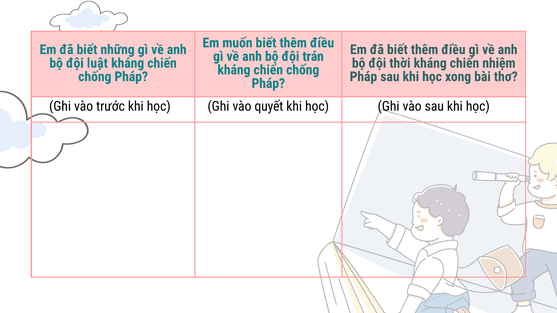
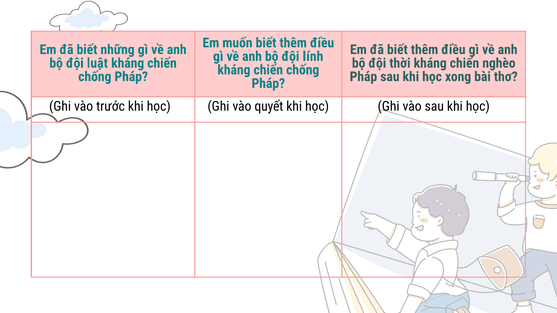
trán: trán -> lính
nhiệm: nhiệm -> nghèo
